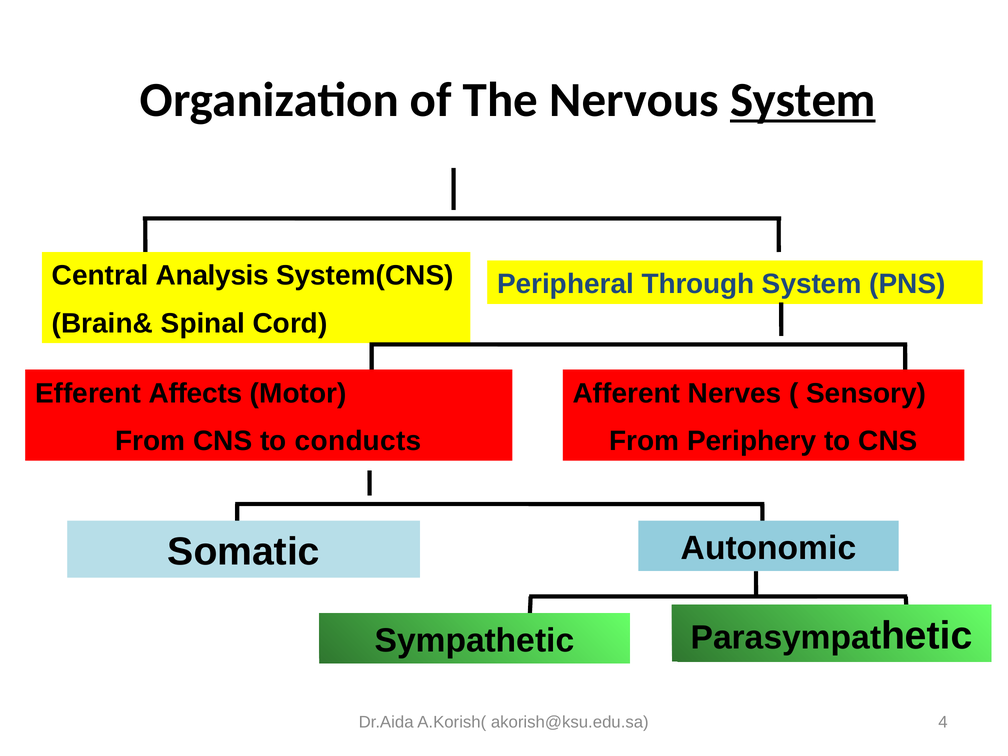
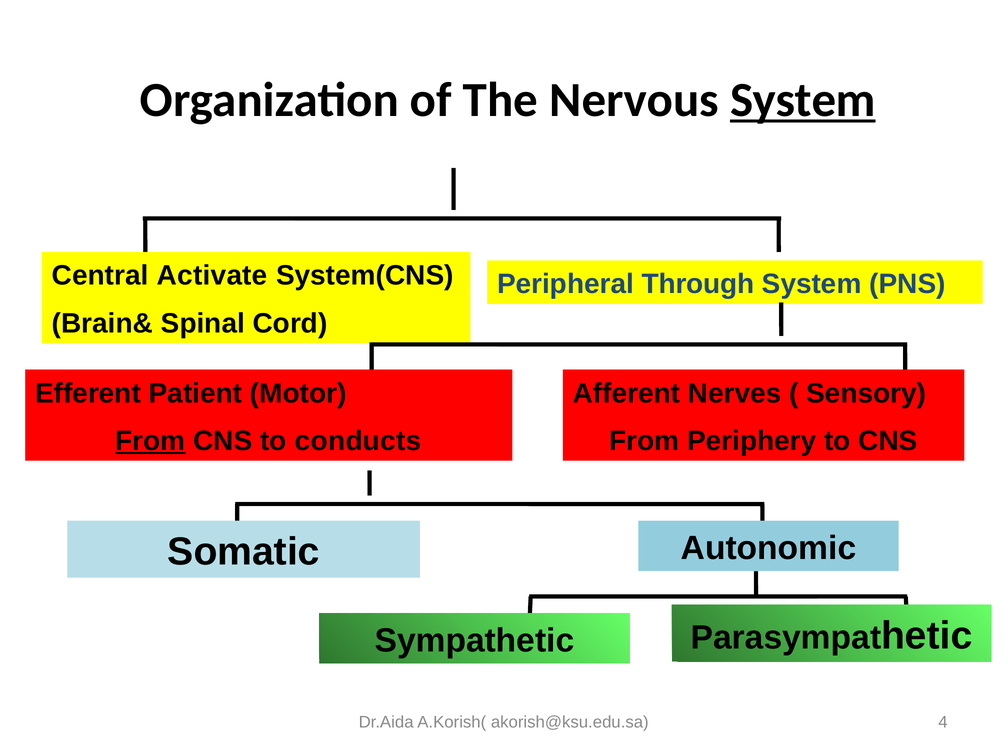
Analysis: Analysis -> Activate
Affects: Affects -> Patient
From at (150, 441) underline: none -> present
